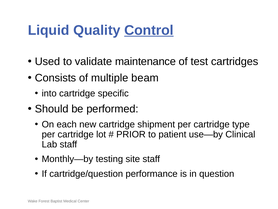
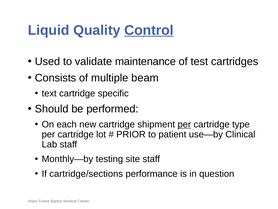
into: into -> text
per at (184, 124) underline: none -> present
cartridge/question: cartridge/question -> cartridge/sections
